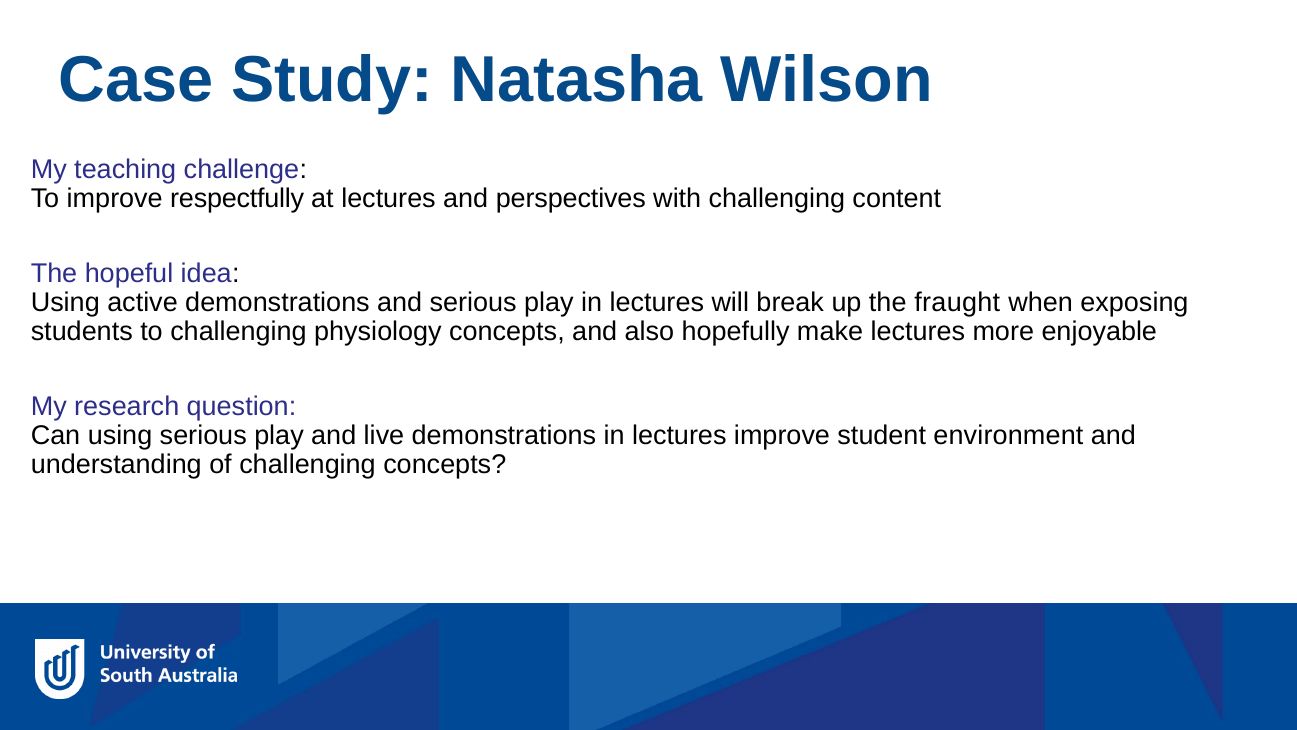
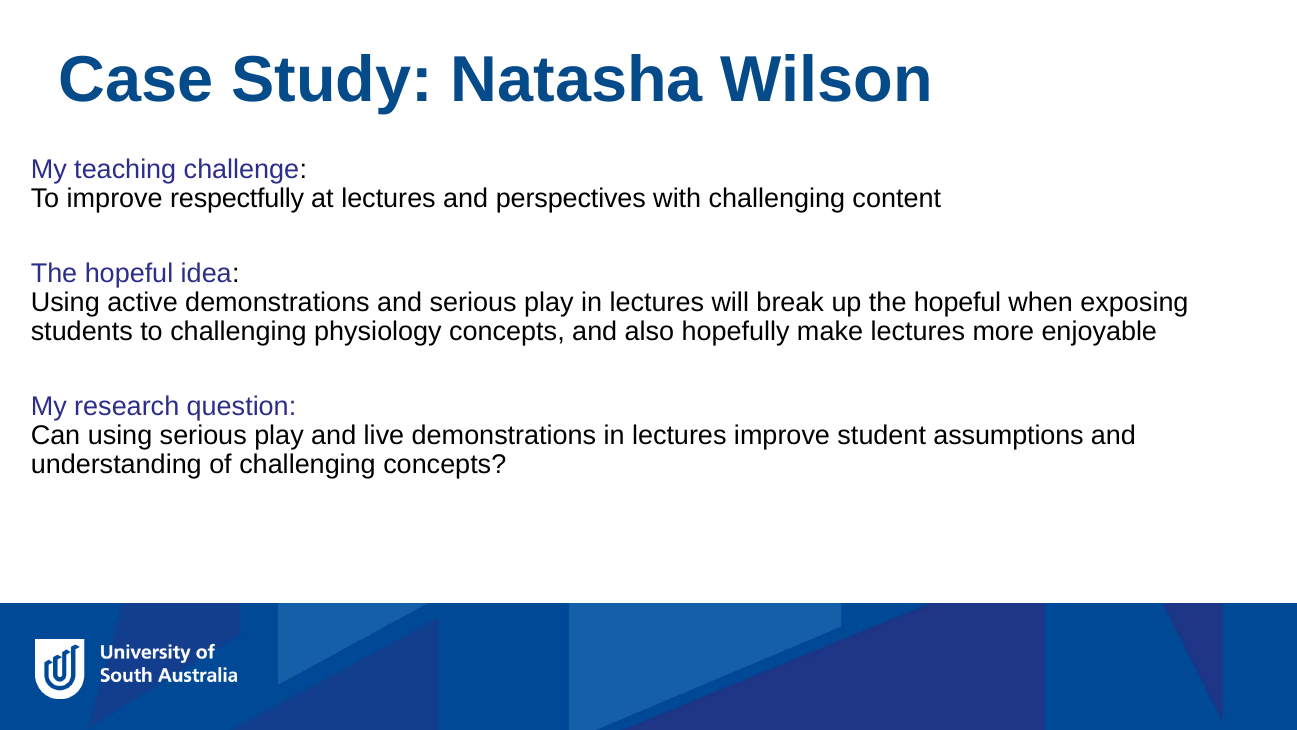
up the fraught: fraught -> hopeful
environment: environment -> assumptions
